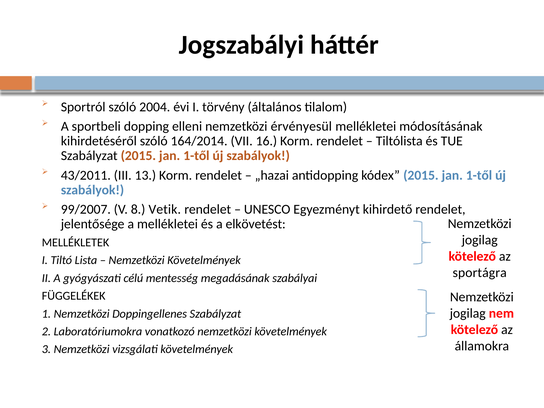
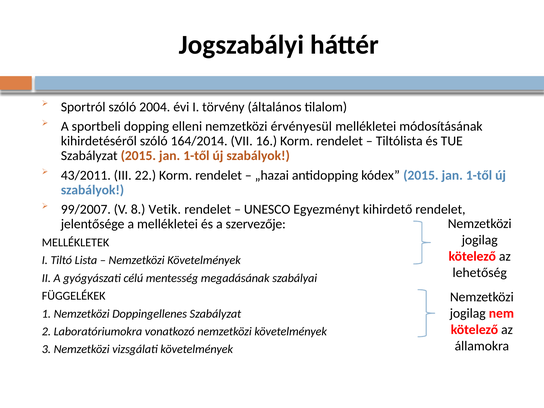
13: 13 -> 22
elkövetést: elkövetést -> szervezője
sportágra: sportágra -> lehetőség
